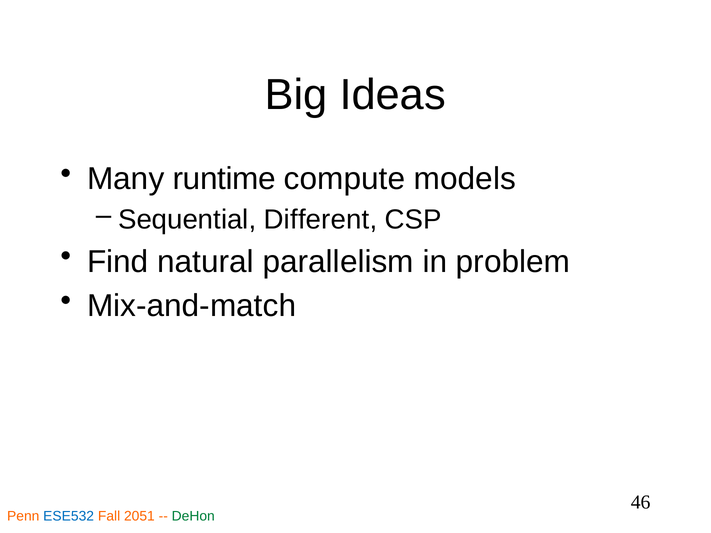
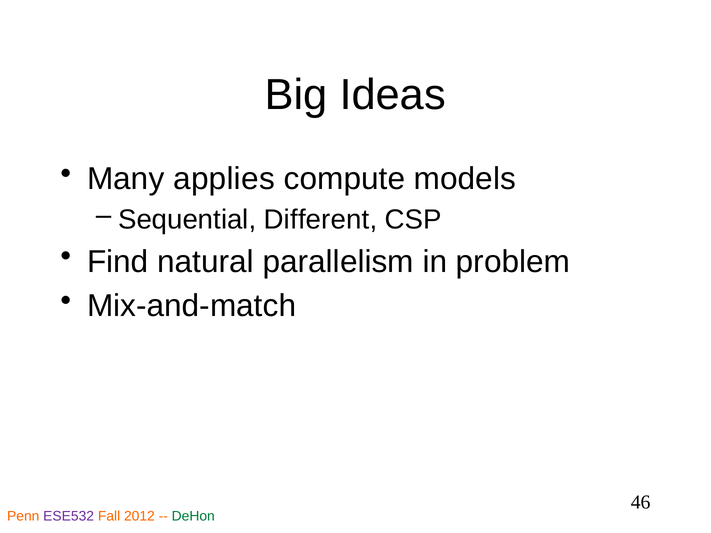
runtime: runtime -> applies
ESE532 colour: blue -> purple
2051: 2051 -> 2012
